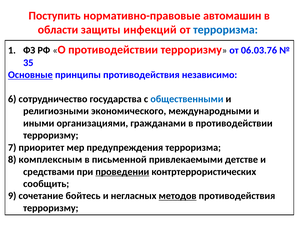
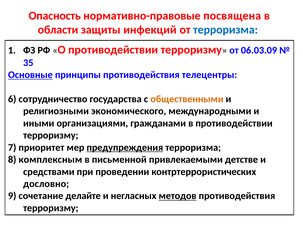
Поступить: Поступить -> Опасность
автомашин: автомашин -> посвящена
06.03.76: 06.03.76 -> 06.03.09
независимо: независимо -> телецентры
общественными colour: blue -> orange
предупреждения underline: none -> present
проведении underline: present -> none
сообщить: сообщить -> дословно
бойтесь: бойтесь -> делайте
